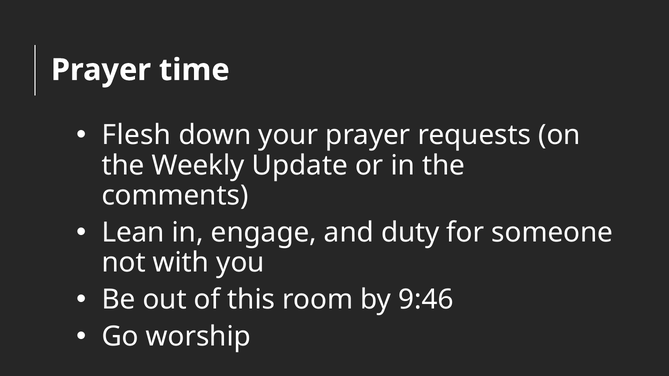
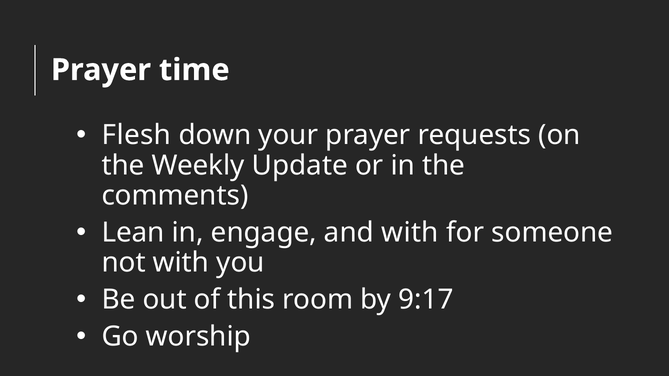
and duty: duty -> with
9:46: 9:46 -> 9:17
